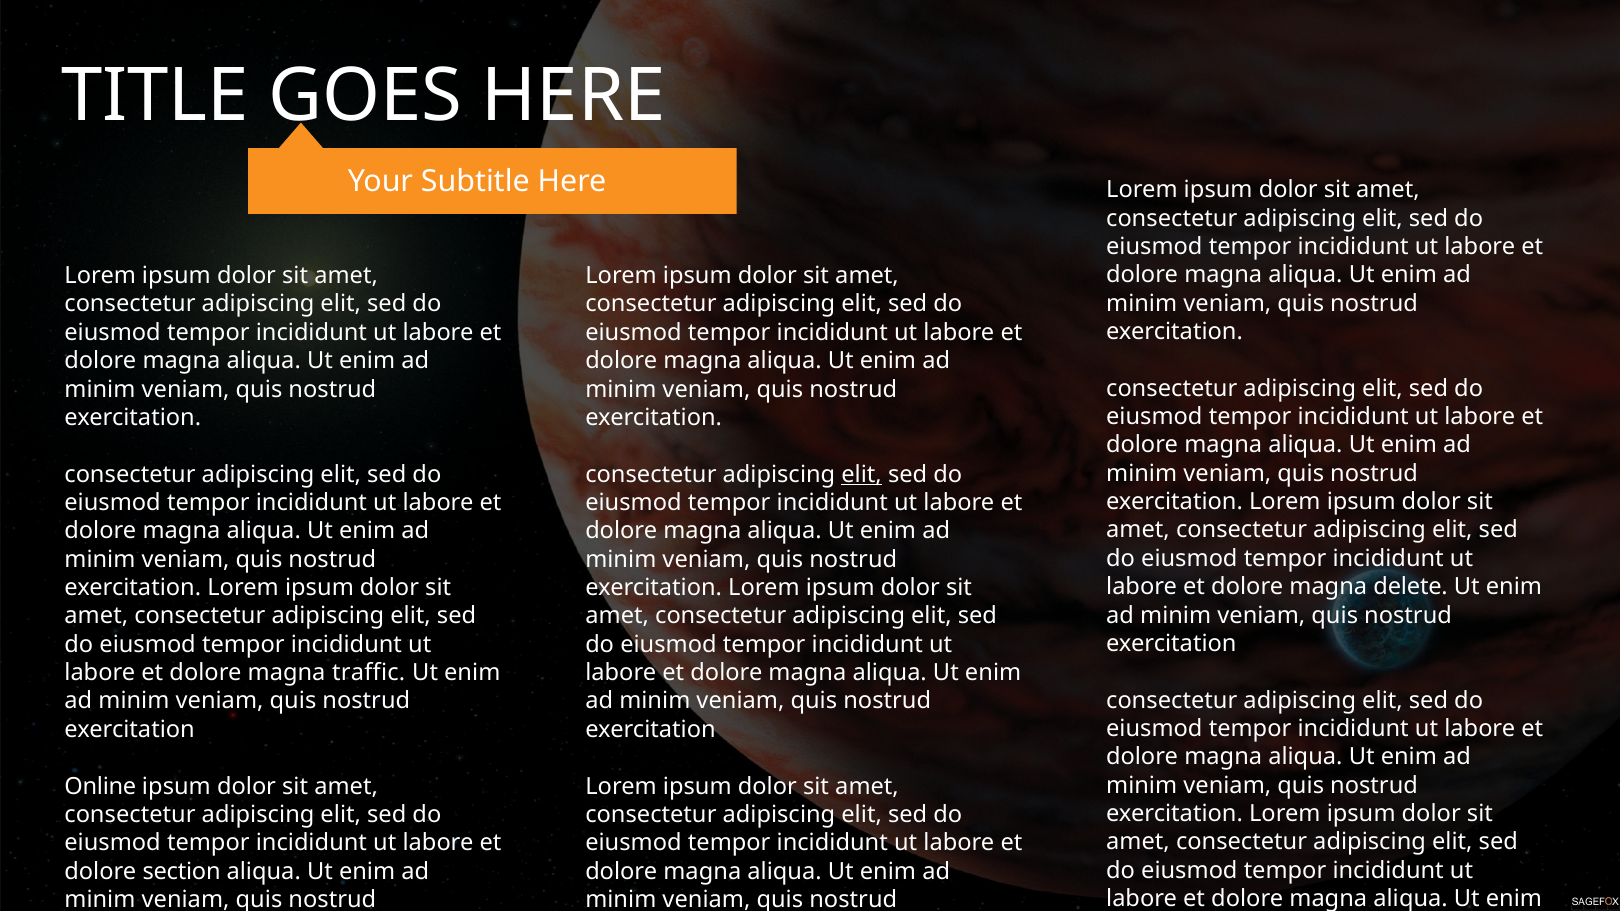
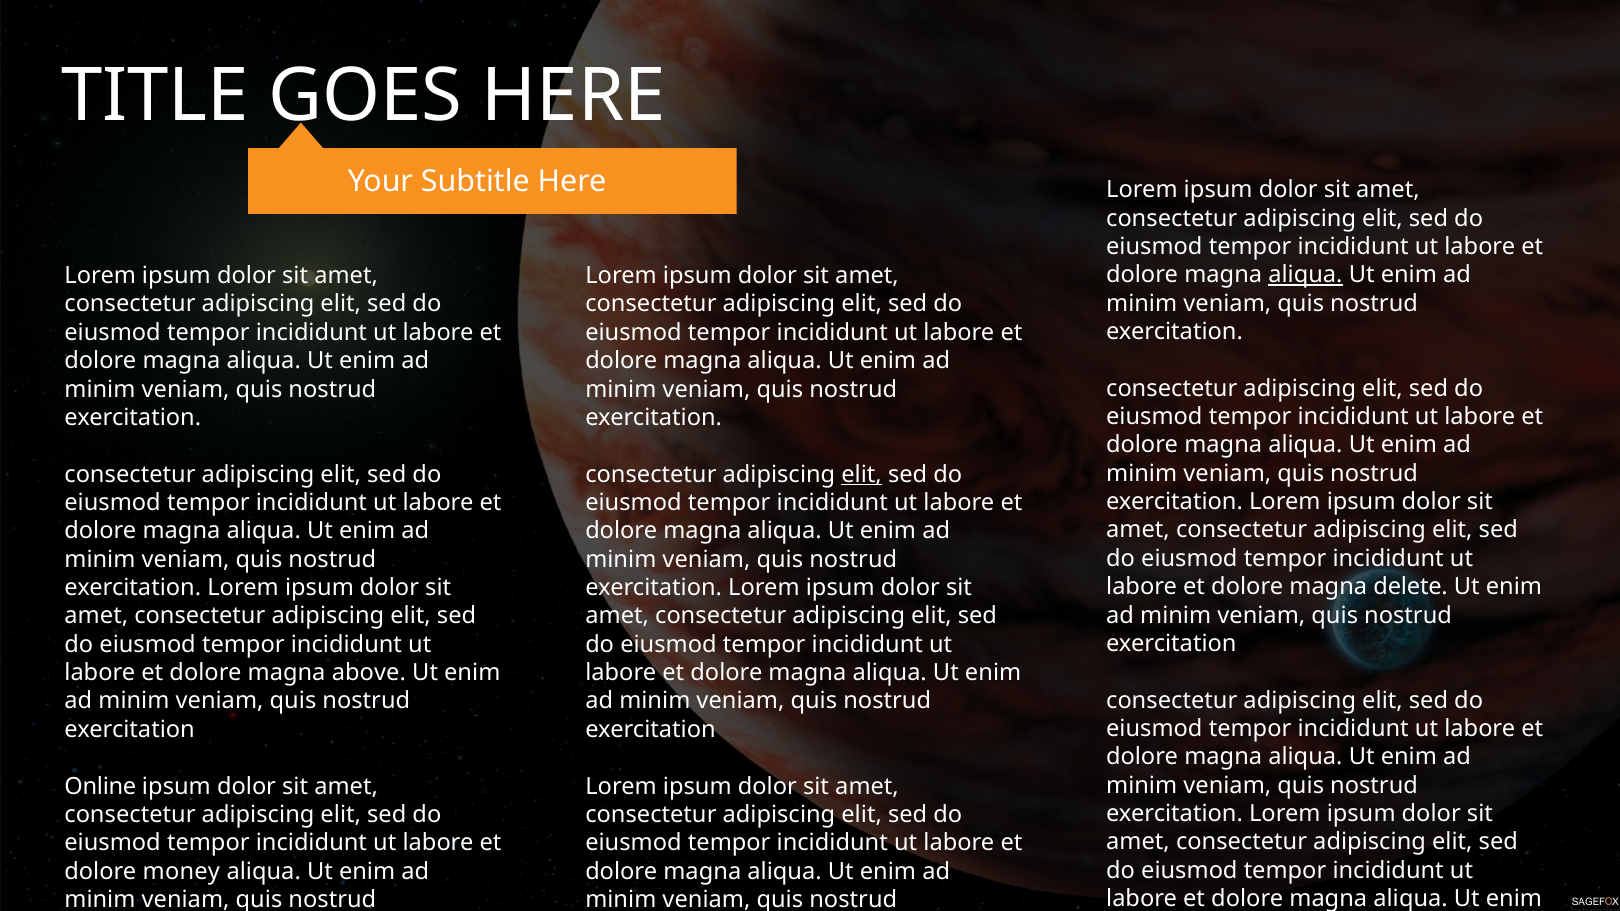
aliqua at (1305, 275) underline: none -> present
traffic: traffic -> above
section: section -> money
